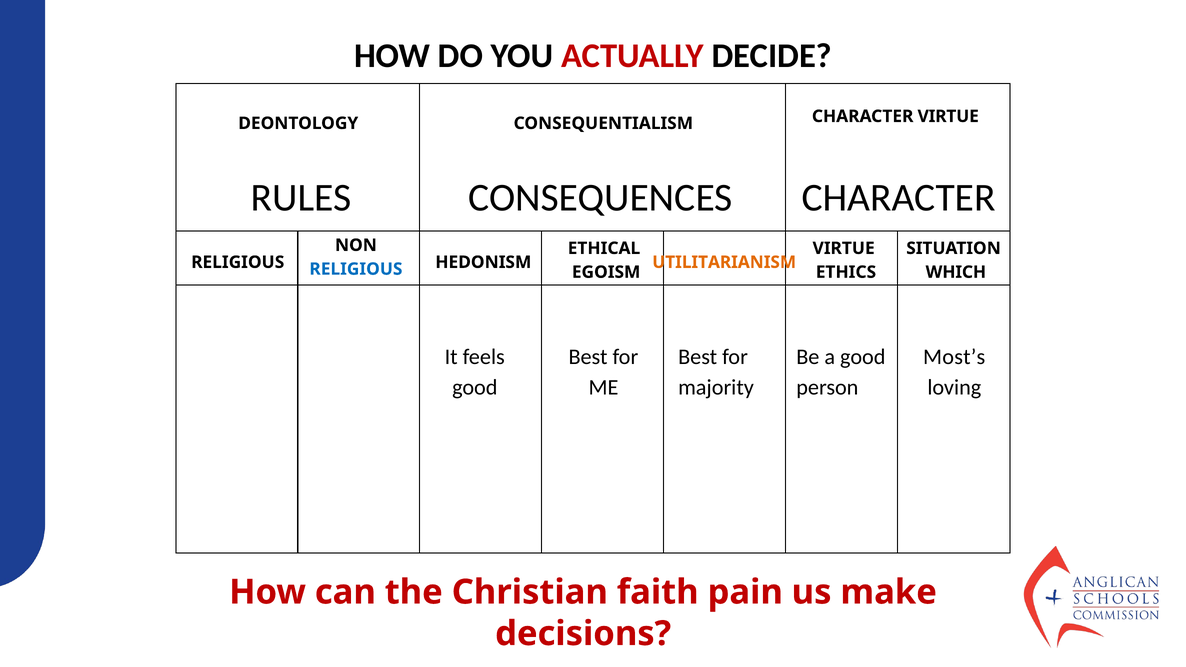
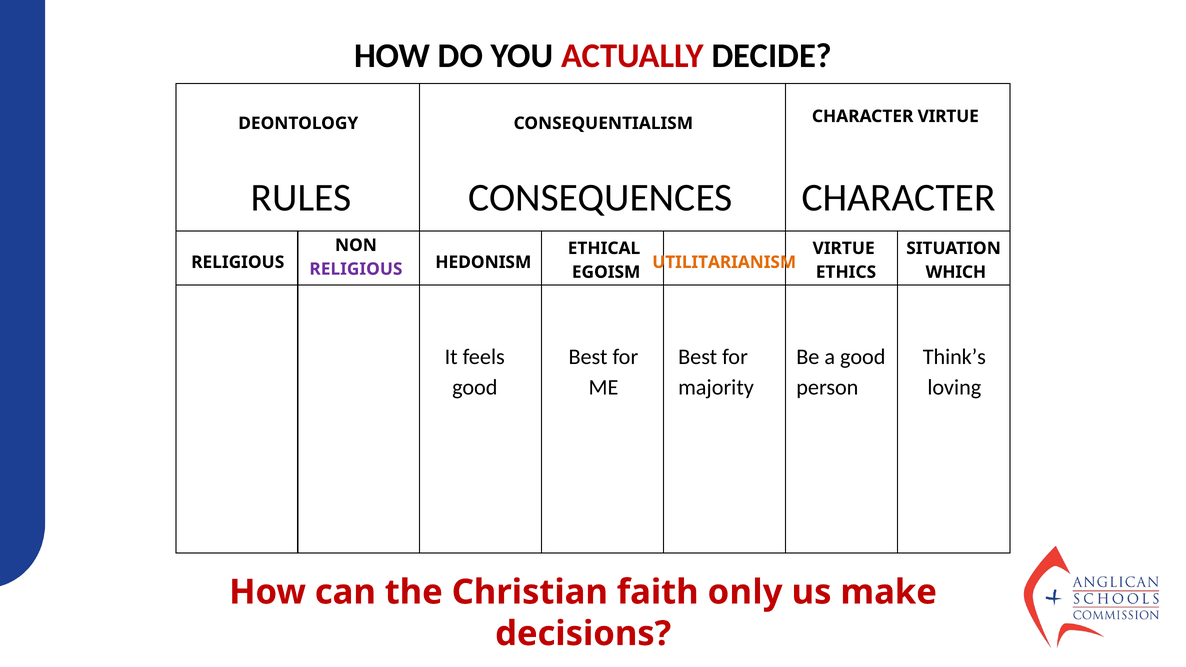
RELIGIOUS at (356, 269) colour: blue -> purple
Most’s: Most’s -> Think’s
pain: pain -> only
